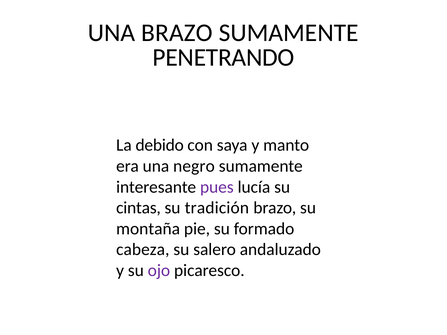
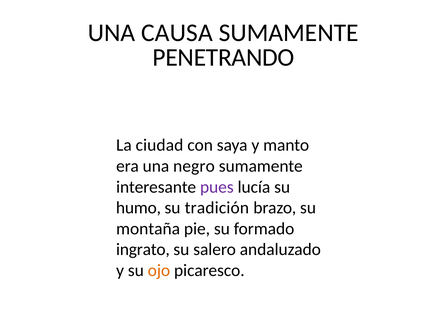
UNA BRAZO: BRAZO -> CAUSA
debido: debido -> ciudad
cintas: cintas -> humo
cabeza: cabeza -> ingrato
ojo colour: purple -> orange
